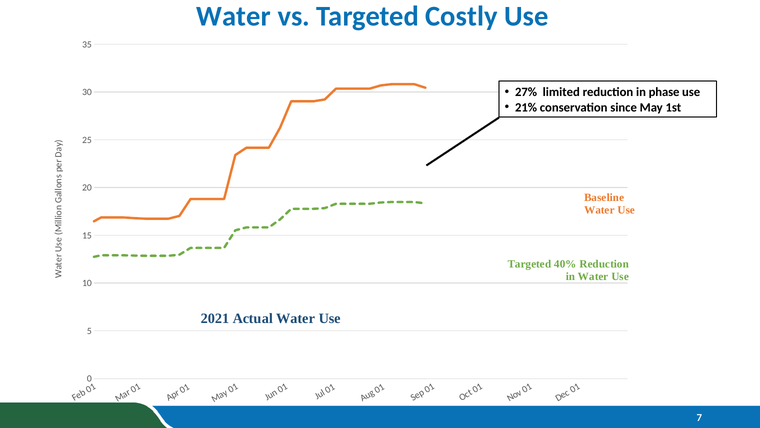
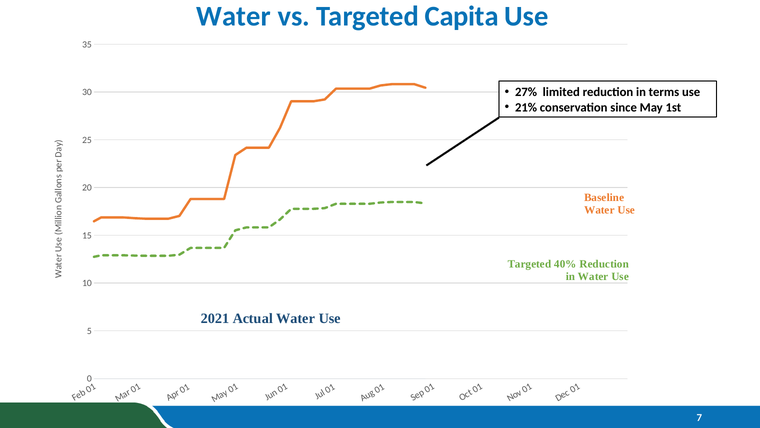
Costly: Costly -> Capita
phase: phase -> terms
